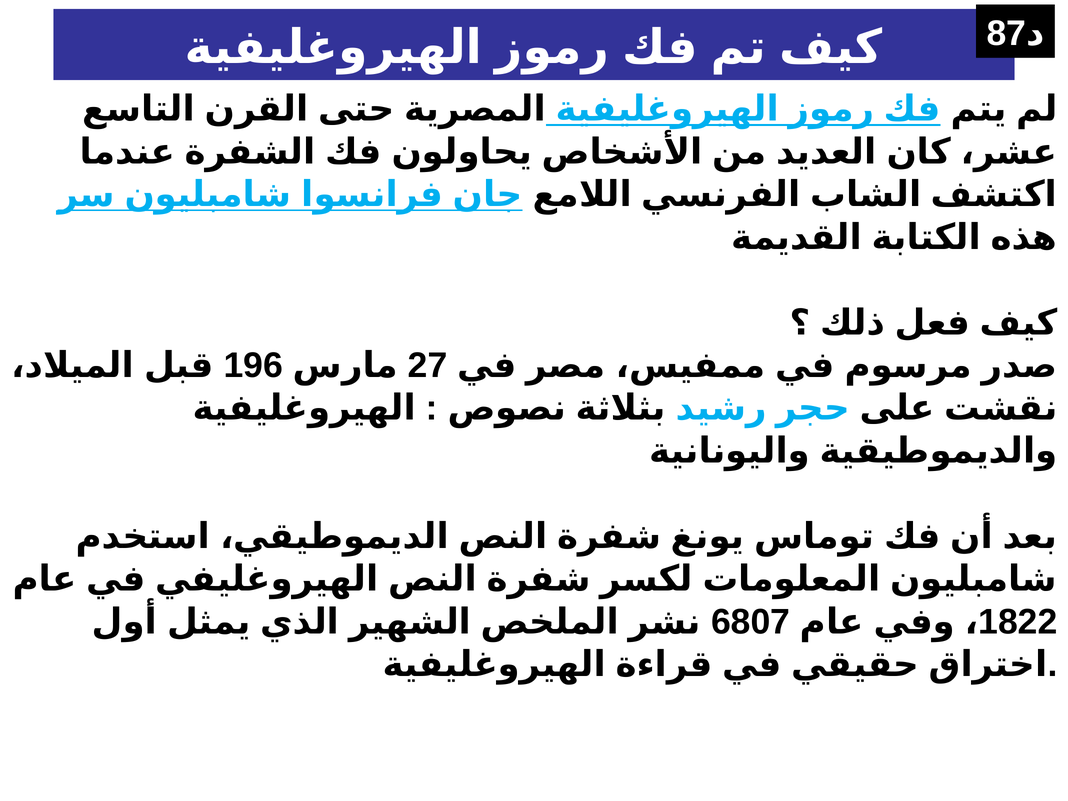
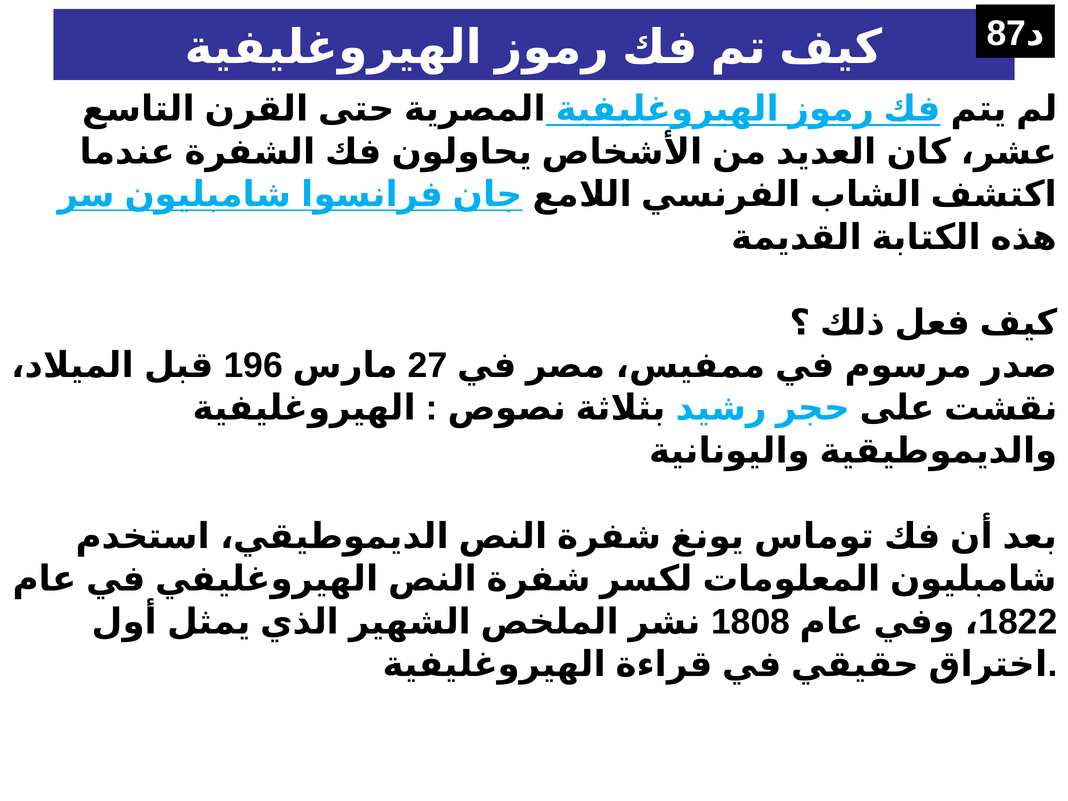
6807: 6807 -> 1808
